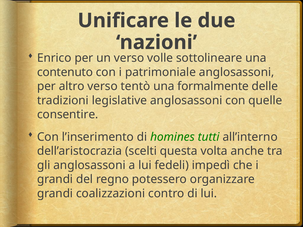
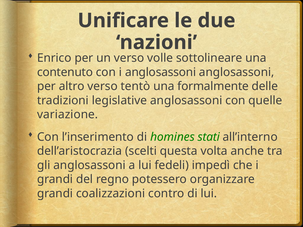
i patrimoniale: patrimoniale -> anglosassoni
consentire: consentire -> variazione
tutti: tutti -> stati
